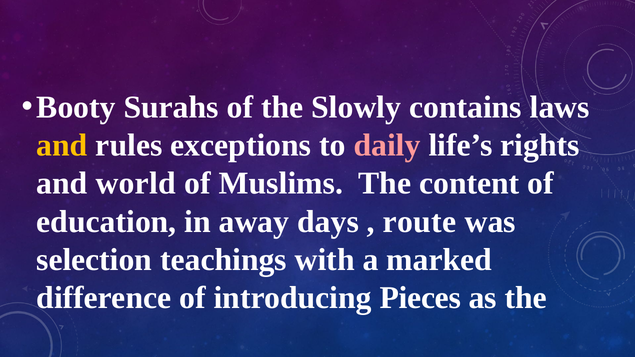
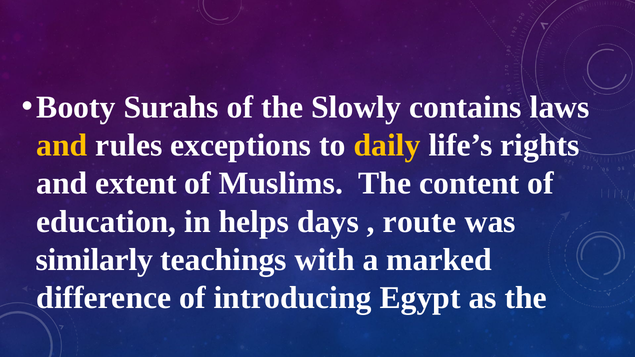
daily colour: pink -> yellow
world: world -> extent
away: away -> helps
selection: selection -> similarly
Pieces: Pieces -> Egypt
